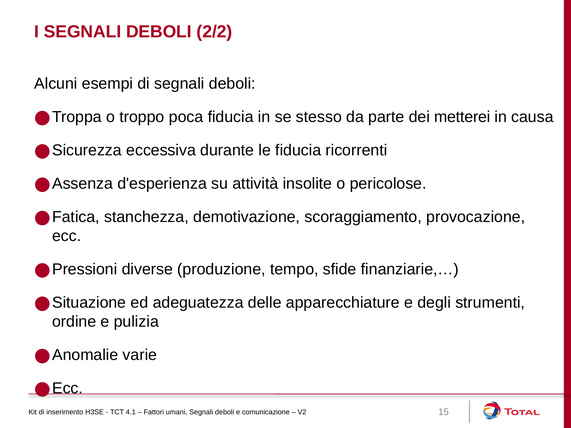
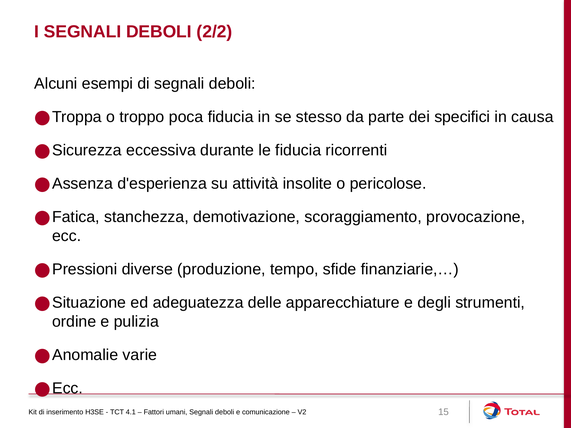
metterei: metterei -> specifici
